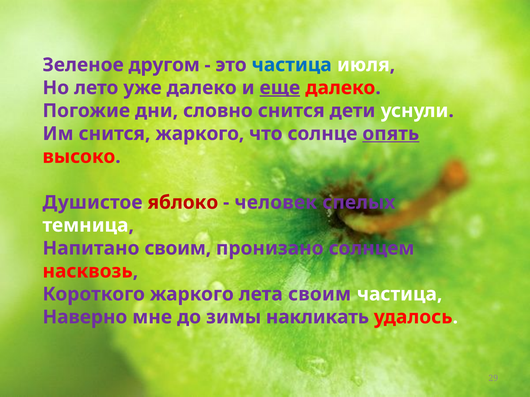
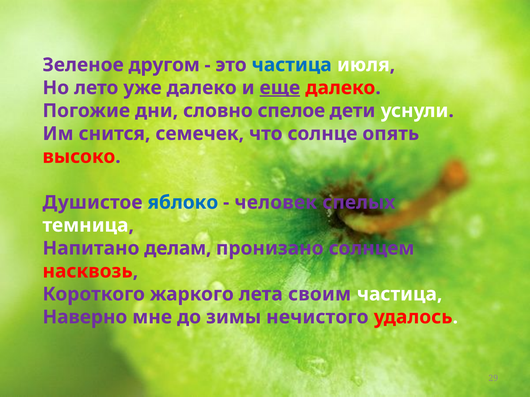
словно снится: снится -> спелое
снится жаркого: жаркого -> семечек
опять underline: present -> none
яблоко colour: red -> blue
Напитано своим: своим -> делам
накликать: накликать -> нечистого
